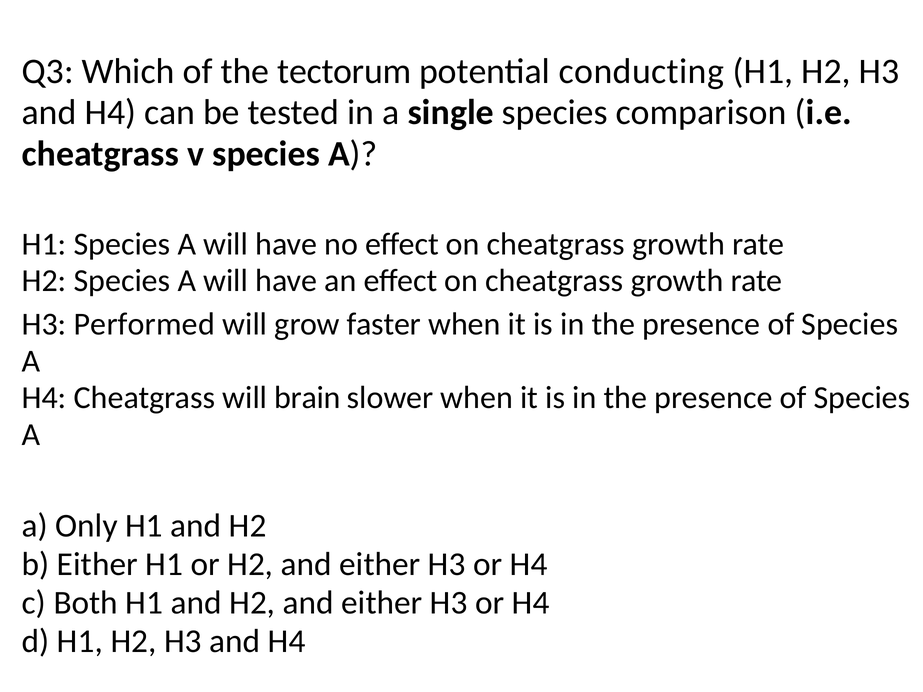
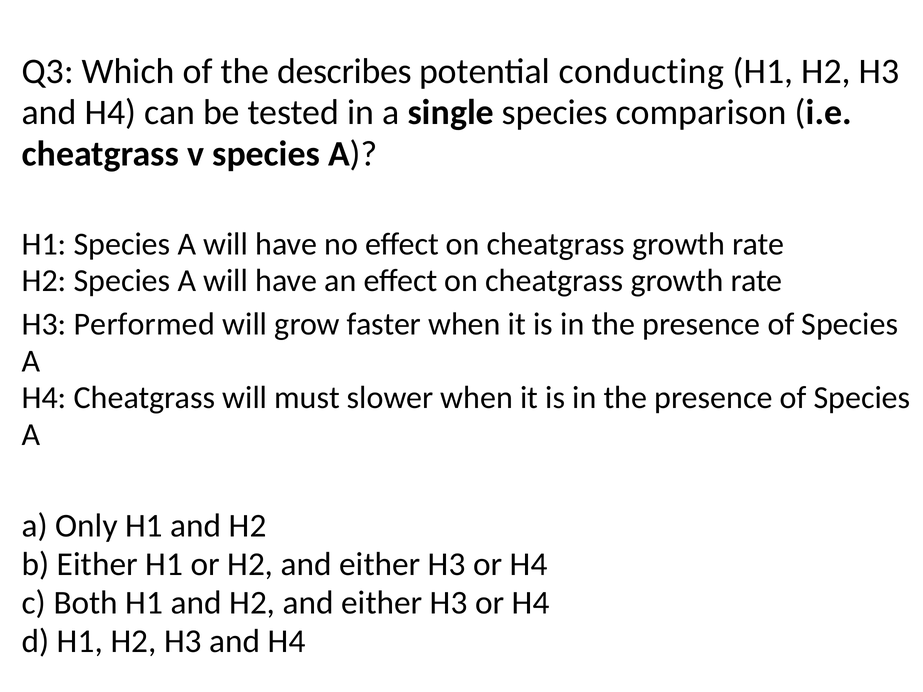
tectorum: tectorum -> describes
brain: brain -> must
